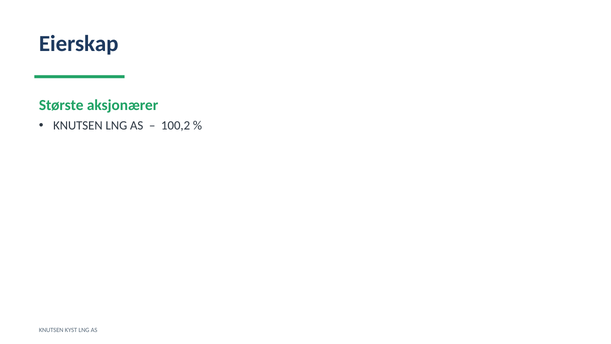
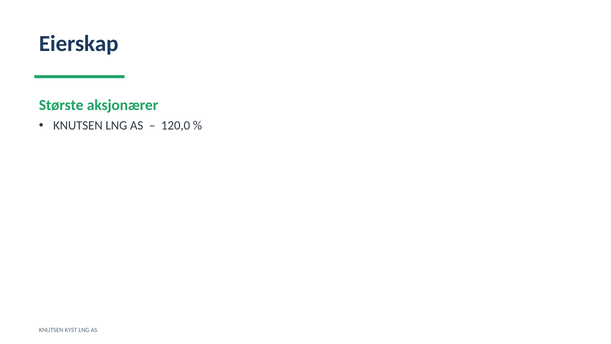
100,2: 100,2 -> 120,0
